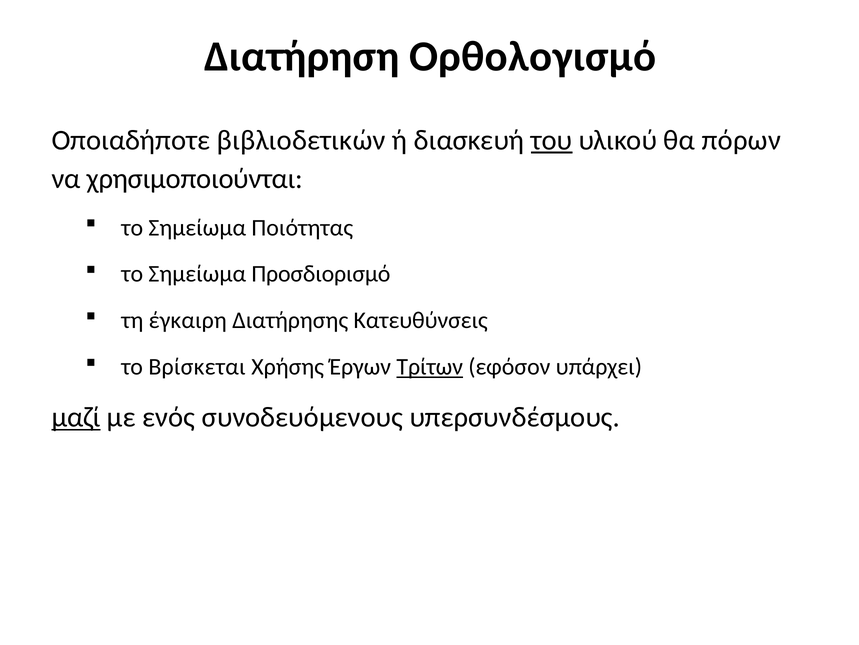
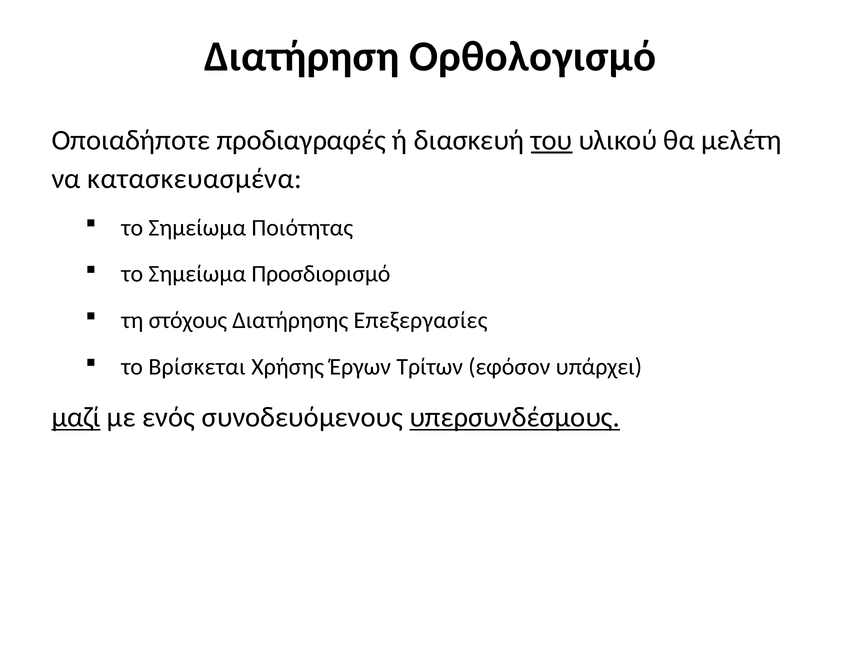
βιβλιοδετικών: βιβλιοδετικών -> προδιαγραφές
πόρων: πόρων -> μελέτη
χρησιμοποιούνται: χρησιμοποιούνται -> κατασκευασμένα
έγκαιρη: έγκαιρη -> στόχους
Κατευθύνσεις: Κατευθύνσεις -> Επεξεργασίες
Τρίτων underline: present -> none
υπερσυνδέσμους underline: none -> present
